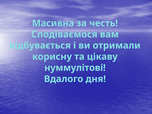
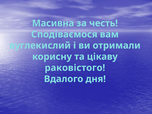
відбувається: відбувається -> вуглекислий
нуммулітові: нуммулітові -> раковістого
